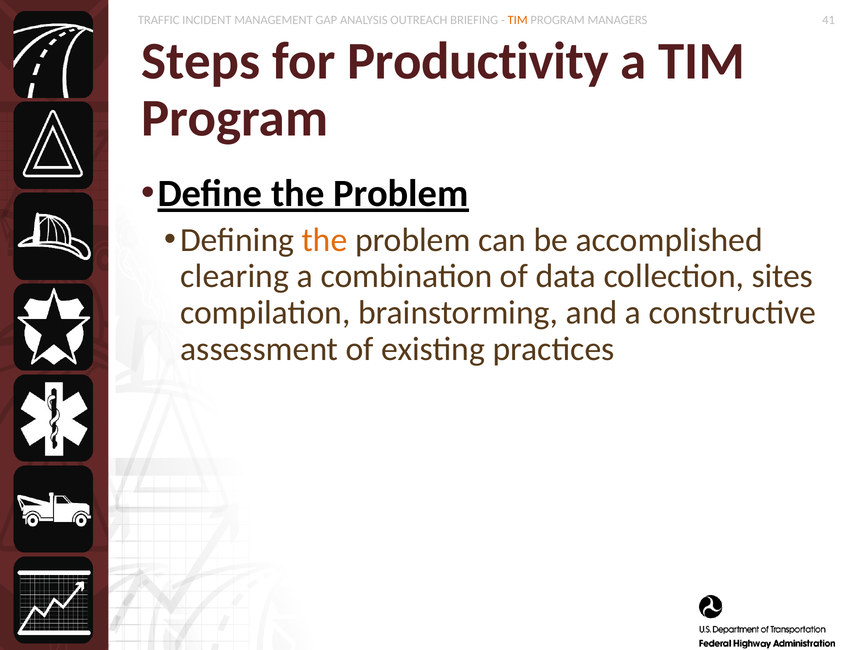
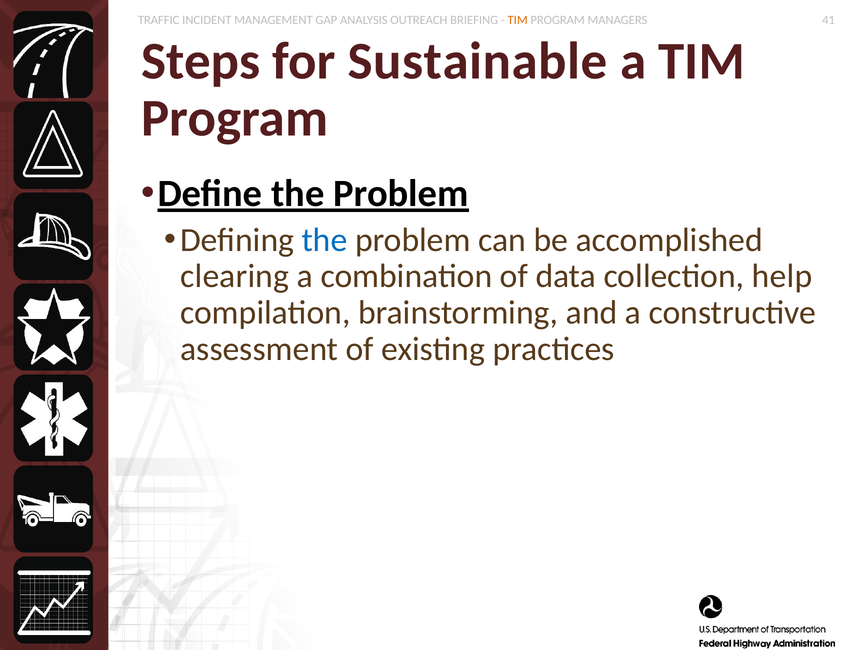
Productivity: Productivity -> Sustainable
the at (325, 240) colour: orange -> blue
sites: sites -> help
